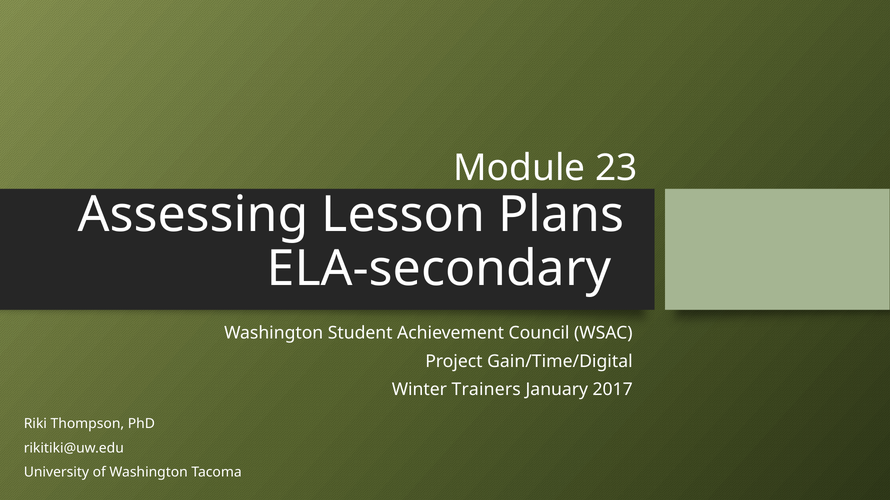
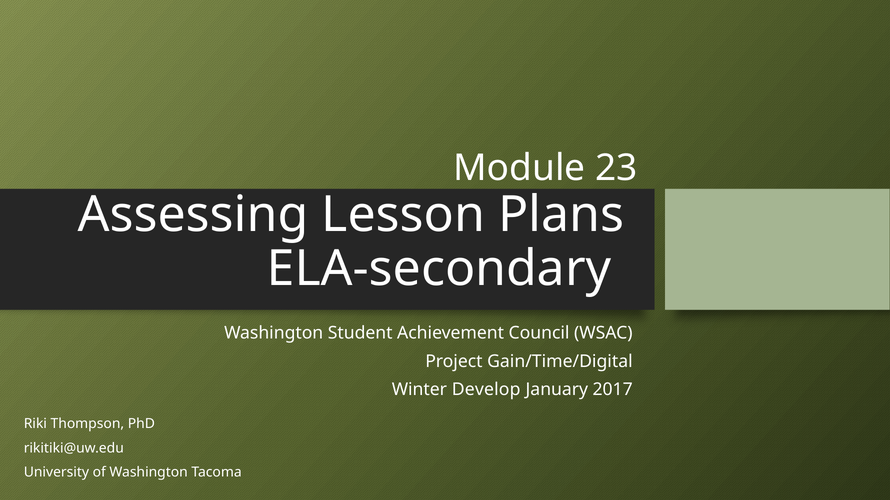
Trainers: Trainers -> Develop
